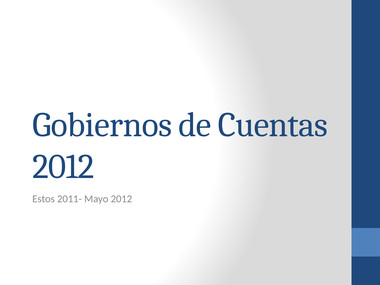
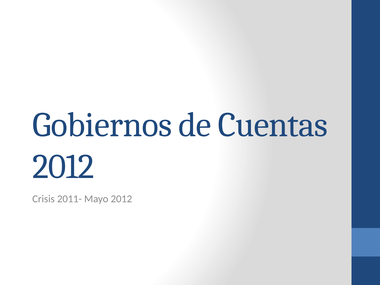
Estos: Estos -> Crisis
